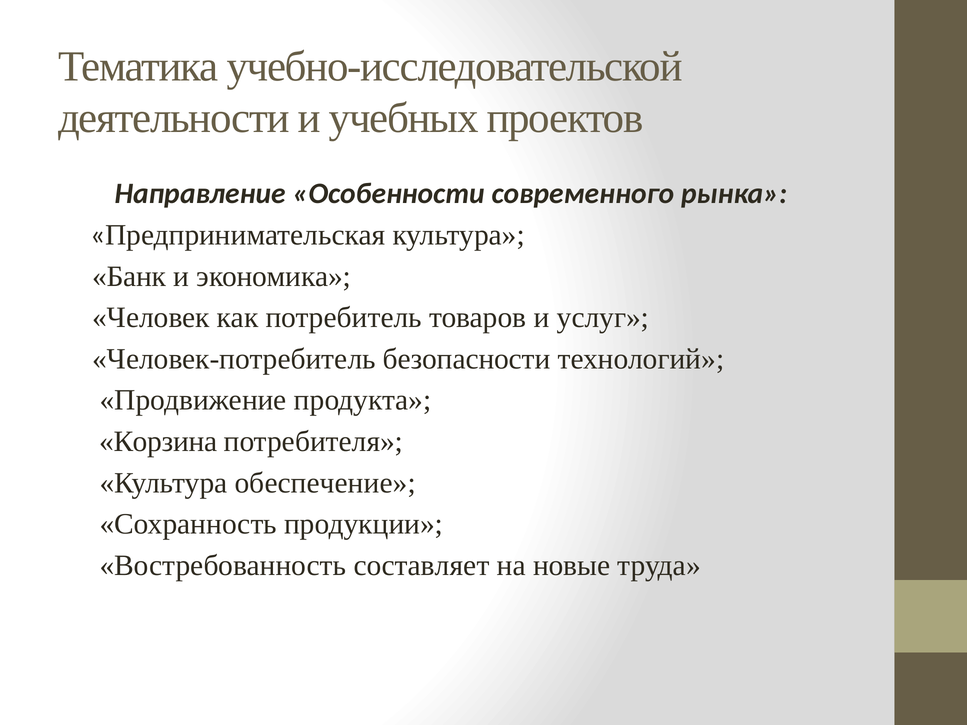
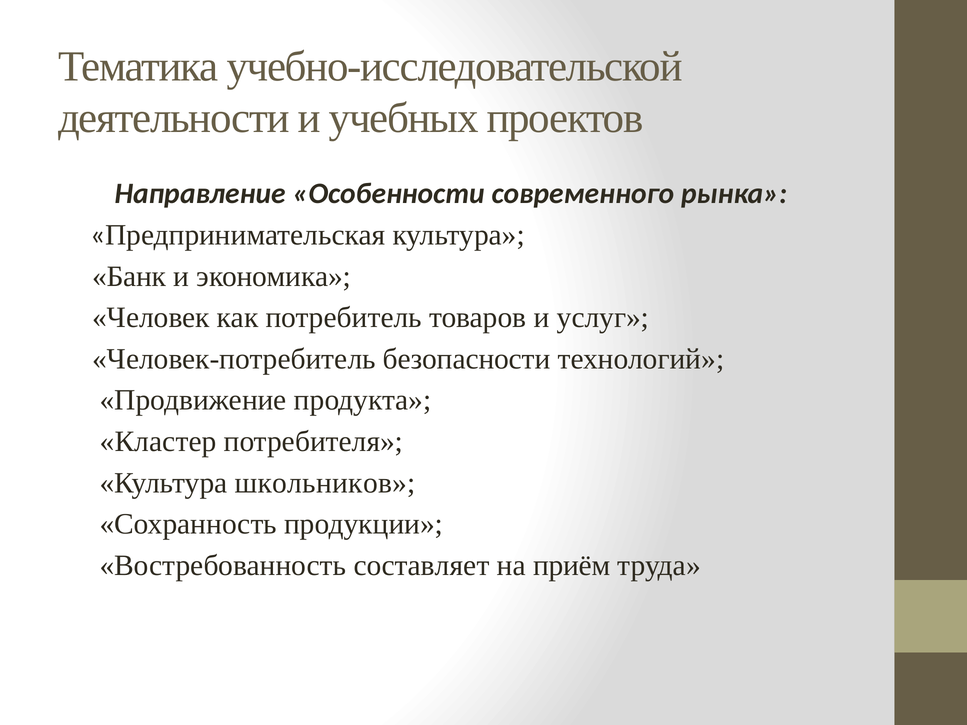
Корзина: Корзина -> Кластер
обеспечение: обеспечение -> школьников
новые: новые -> приём
